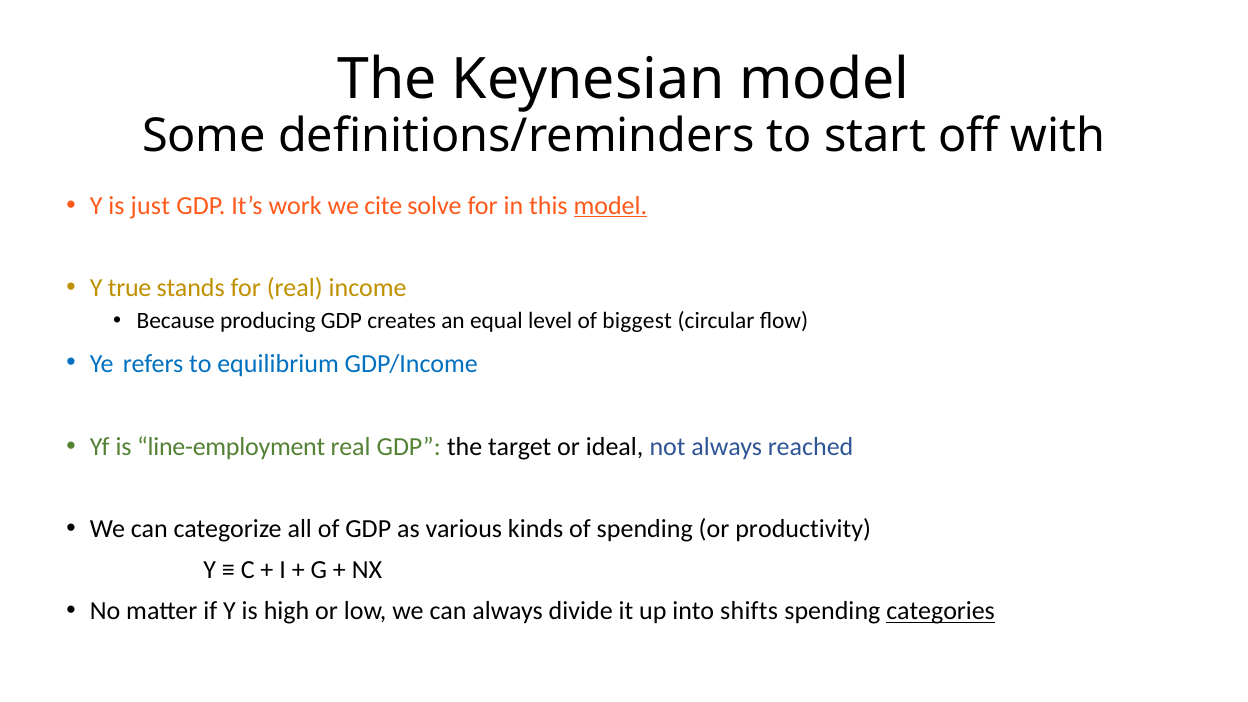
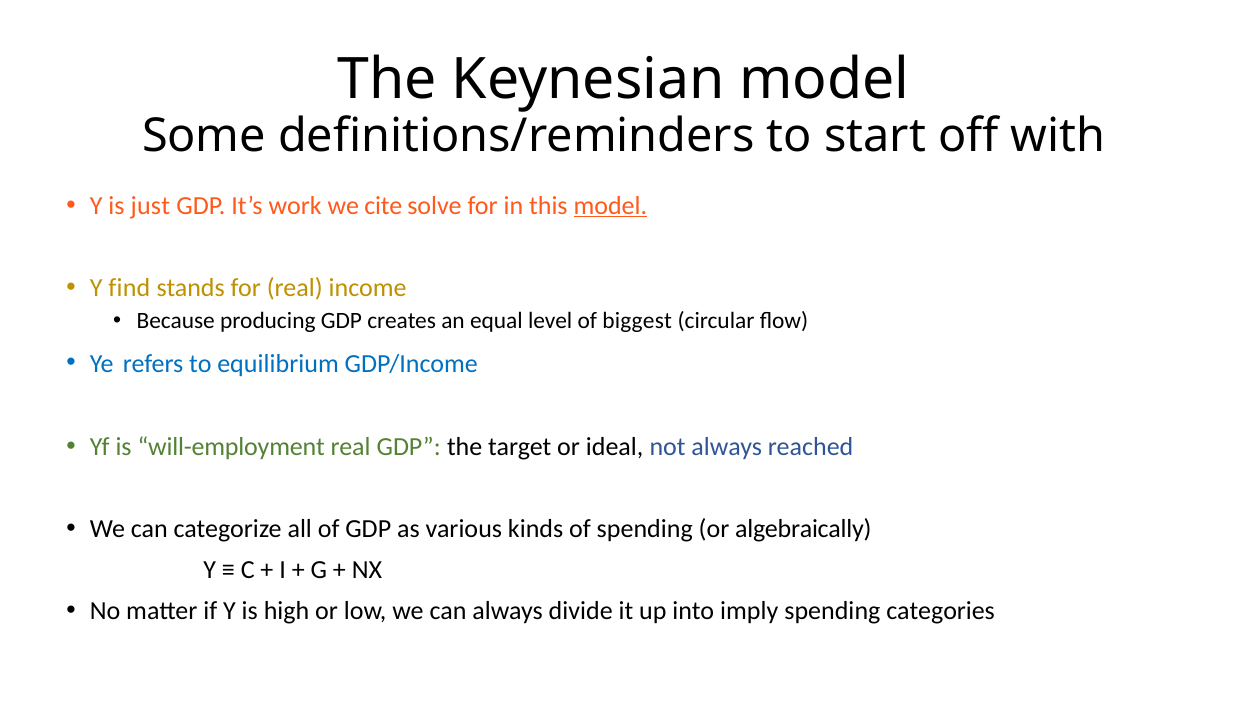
true: true -> find
line-employment: line-employment -> will-employment
productivity: productivity -> algebraically
shifts: shifts -> imply
categories underline: present -> none
